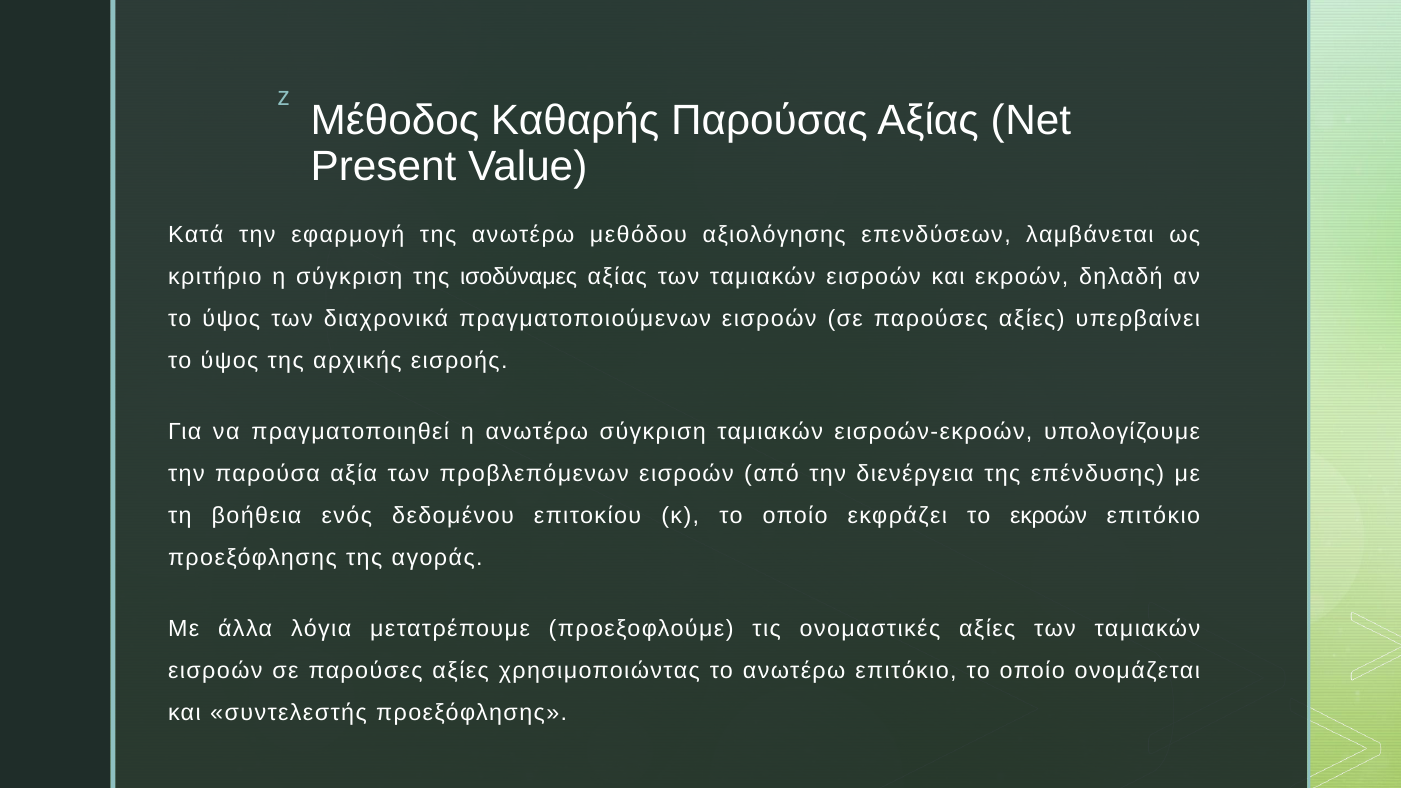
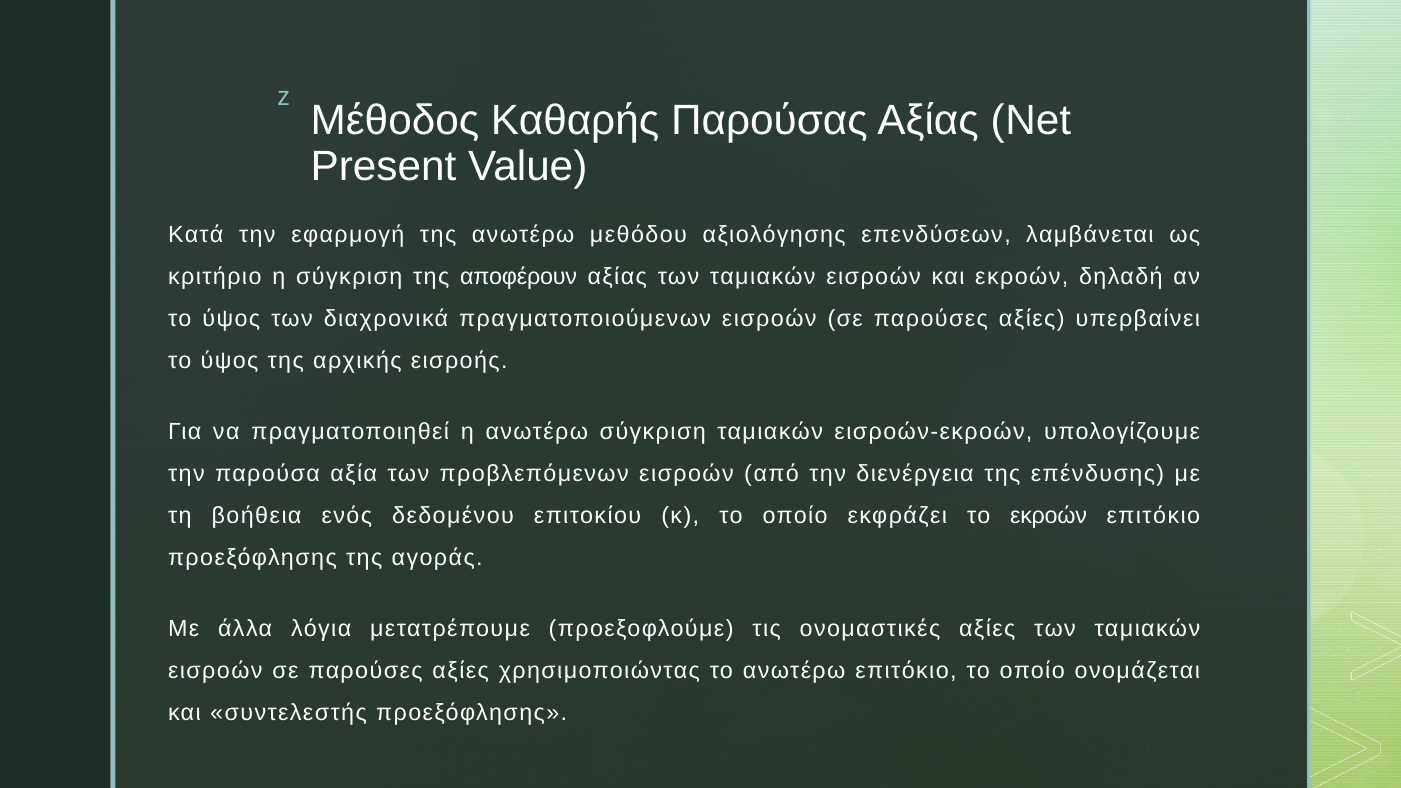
ισοδύναμες: ισοδύναμες -> αποφέρουν
